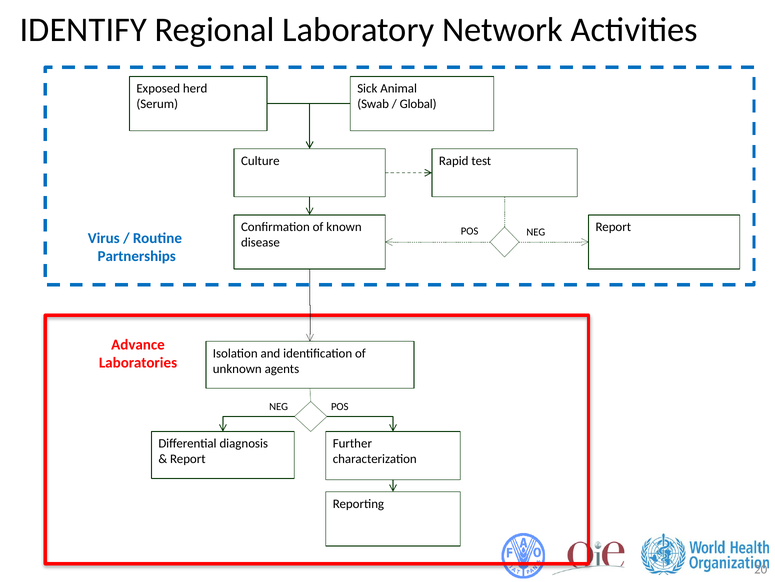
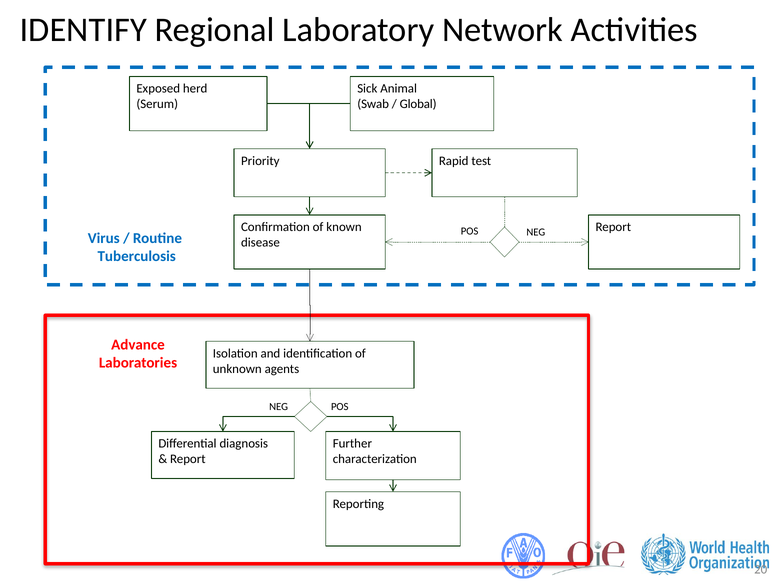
Culture: Culture -> Priority
Partnerships: Partnerships -> Tuberculosis
